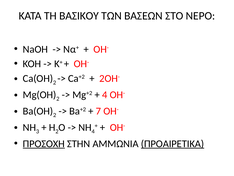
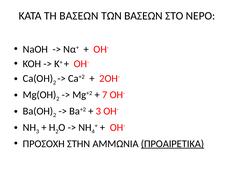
ΤΗ ΒΑΣΙΚΟΥ: ΒΑΣΙΚΟΥ -> ΒΑΣΕΩΝ
4 at (105, 95): 4 -> 7
7 at (98, 111): 7 -> 3
ΠΡΟΣΟΧΗ underline: present -> none
